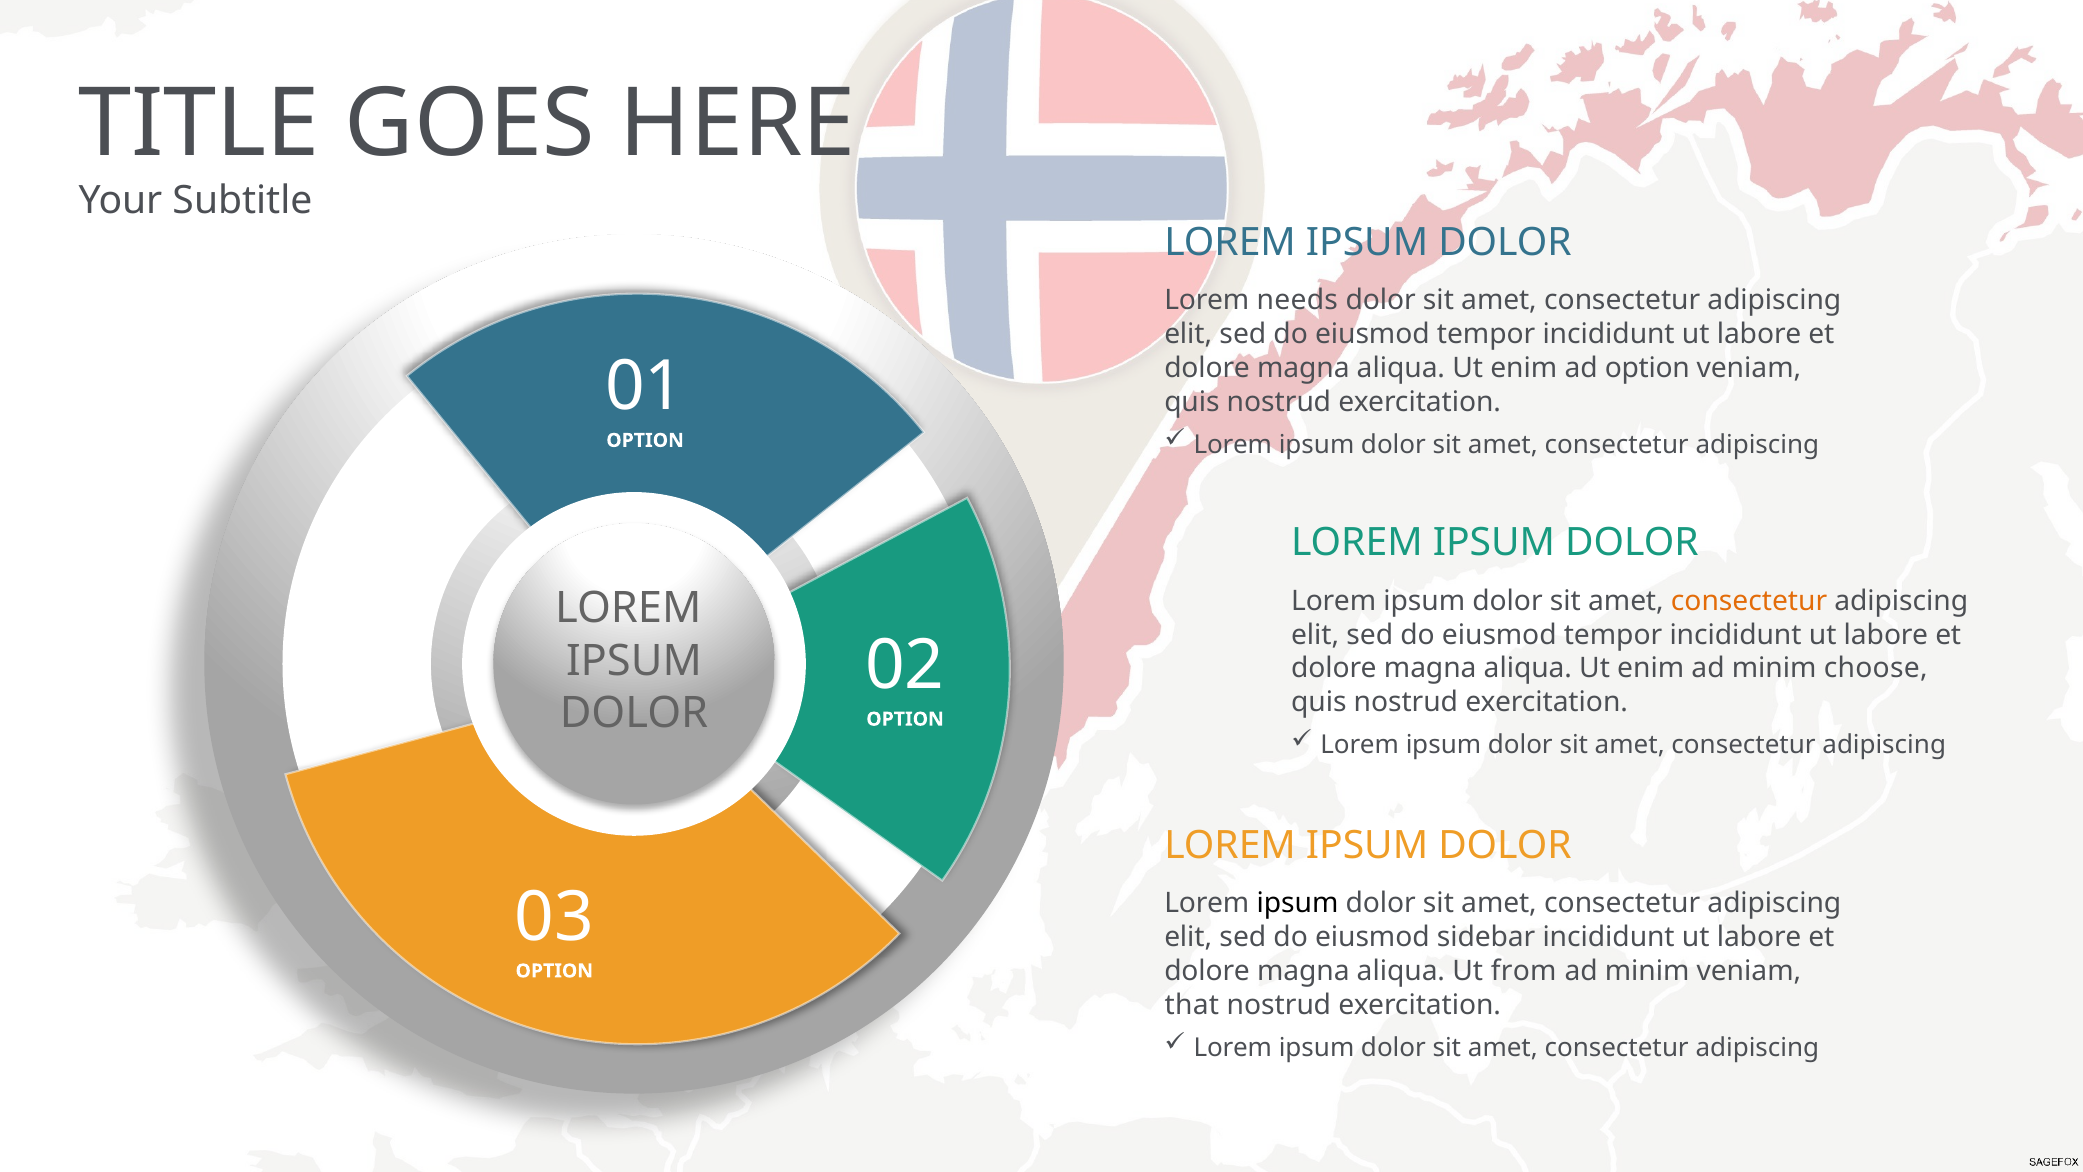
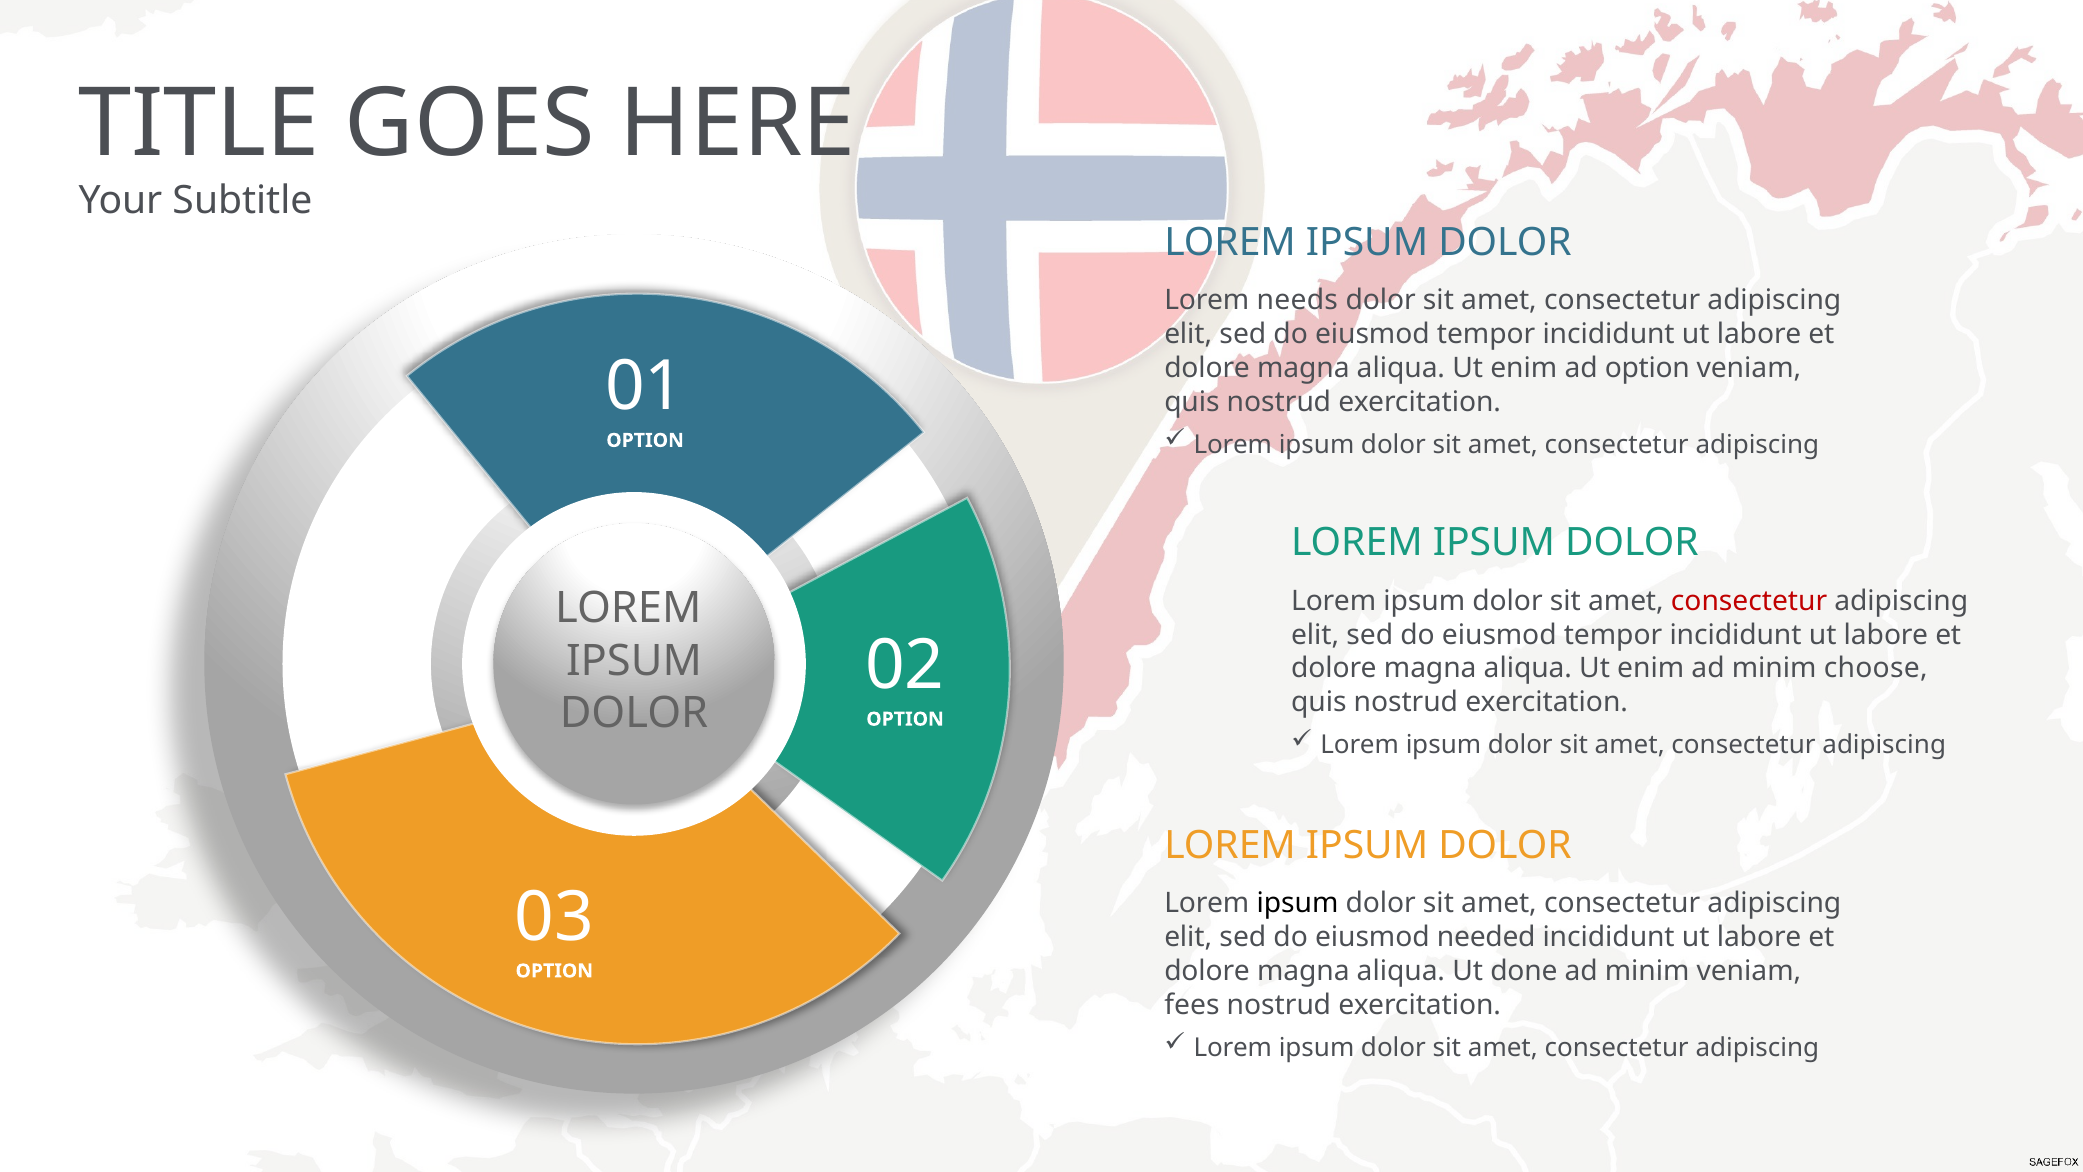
consectetur at (1749, 601) colour: orange -> red
sidebar: sidebar -> needed
from: from -> done
that: that -> fees
